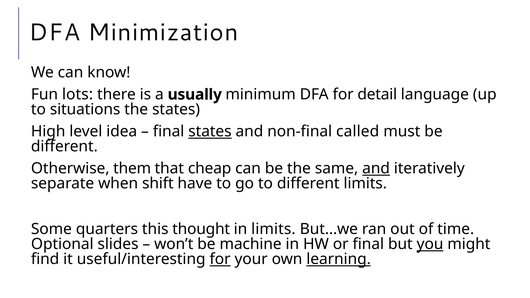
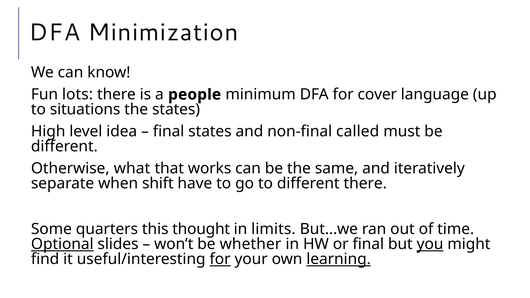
usually: usually -> people
detail: detail -> cover
states at (210, 132) underline: present -> none
them: them -> what
cheap: cheap -> works
and at (376, 169) underline: present -> none
different limits: limits -> there
Optional underline: none -> present
machine: machine -> whether
